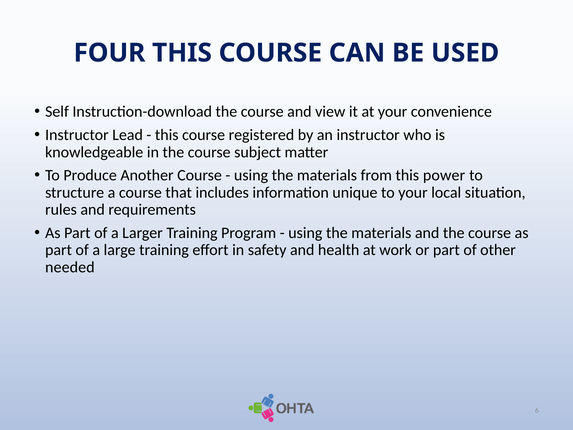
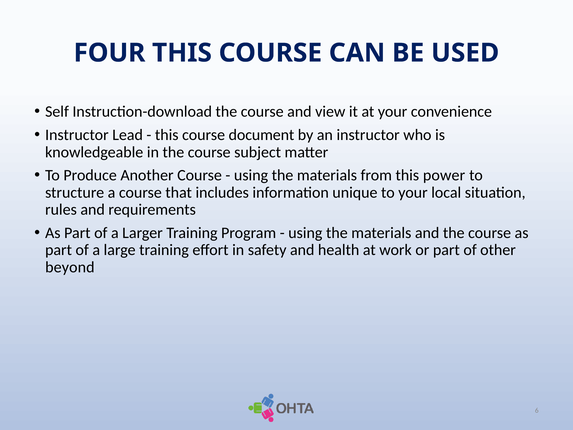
registered: registered -> document
needed: needed -> beyond
